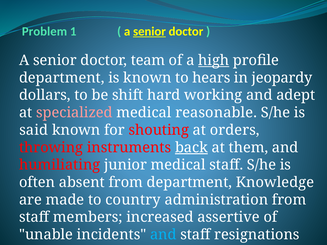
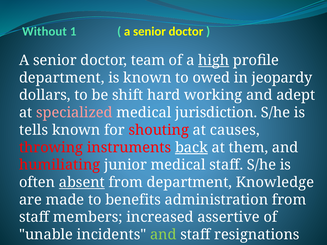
Problem: Problem -> Without
senior at (149, 31) underline: present -> none
hears: hears -> owed
reasonable: reasonable -> jurisdiction
said: said -> tells
orders: orders -> causes
absent underline: none -> present
country: country -> benefits
and at (163, 235) colour: light blue -> light green
